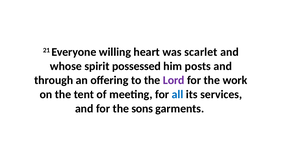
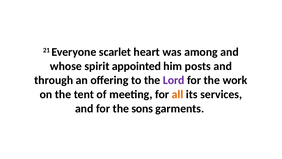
willing: willing -> scarlet
scarlet: scarlet -> among
possessed: possessed -> appointed
all colour: blue -> orange
